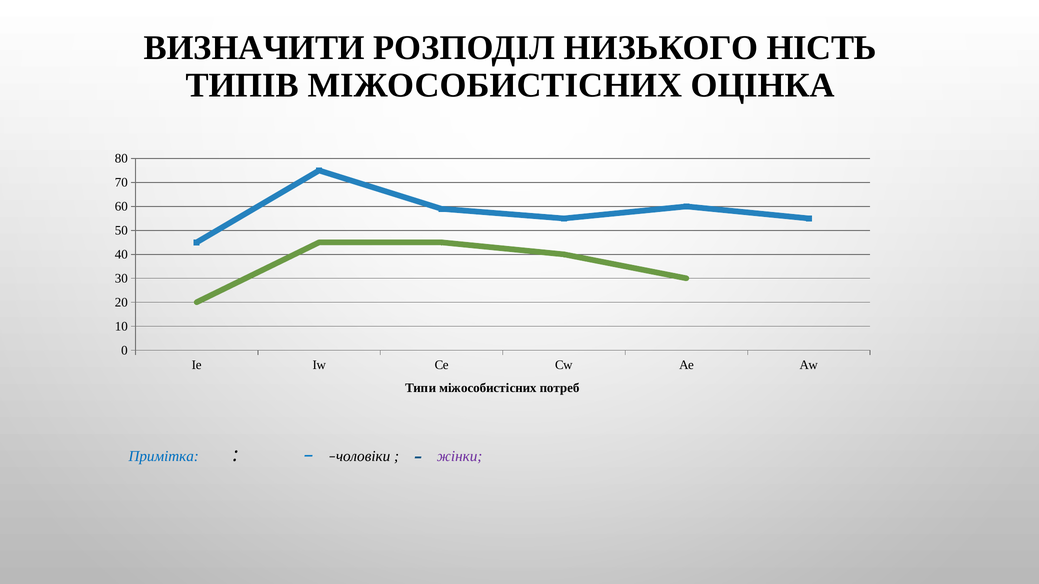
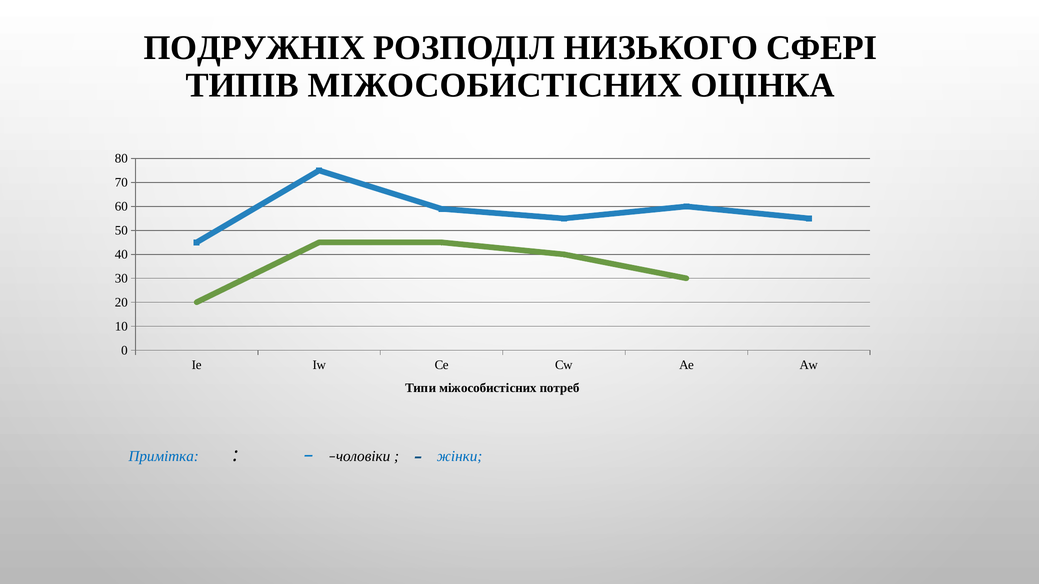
ВИЗНАЧИТИ: ВИЗНАЧИТИ -> ПОДРУЖНІХ
НІСТЬ: НІСТЬ -> СФЕРІ
жінки colour: purple -> blue
